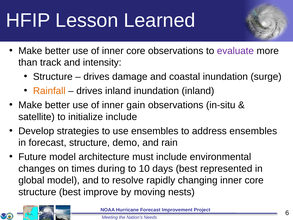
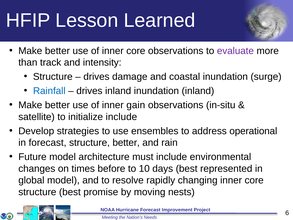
Rainfall colour: orange -> blue
address ensembles: ensembles -> operational
structure demo: demo -> better
during: during -> before
improve: improve -> promise
